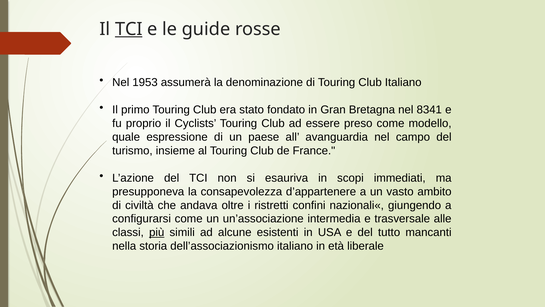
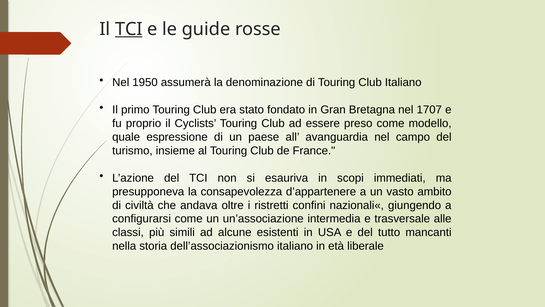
1953: 1953 -> 1950
8341: 8341 -> 1707
più underline: present -> none
